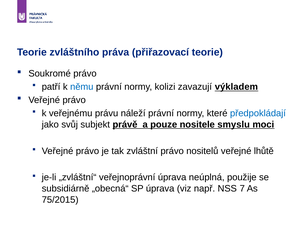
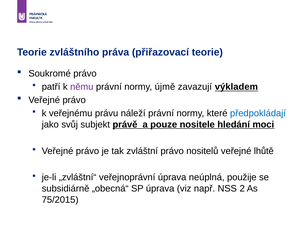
němu colour: blue -> purple
kolizi: kolizi -> újmě
smyslu: smyslu -> hledání
7: 7 -> 2
